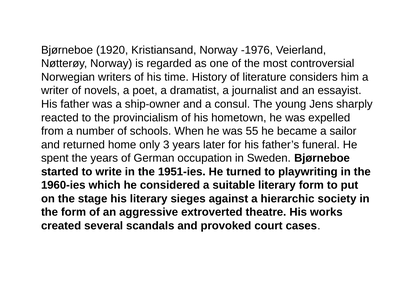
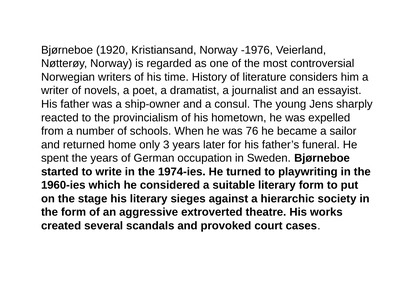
55: 55 -> 76
1951-ies: 1951-ies -> 1974-ies
